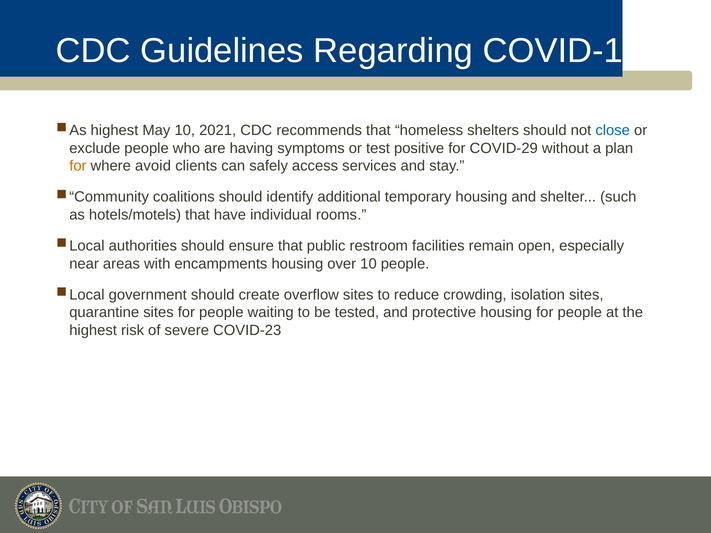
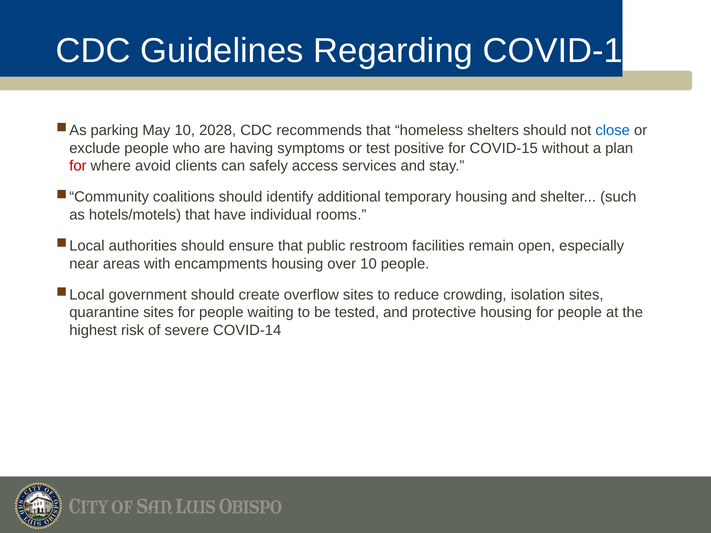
highest at (114, 131): highest -> parking
2021: 2021 -> 2028
COVID-29: COVID-29 -> COVID-15
for at (78, 166) colour: orange -> red
COVID-23: COVID-23 -> COVID-14
